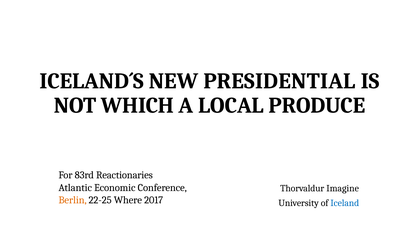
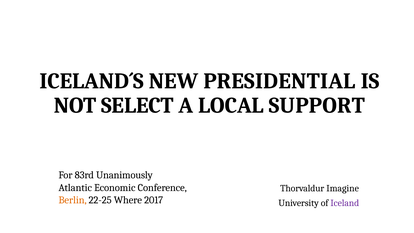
WHICH: WHICH -> SELECT
PRODUCE: PRODUCE -> SUPPORT
Reactionaries: Reactionaries -> Unanimously
Iceland colour: blue -> purple
